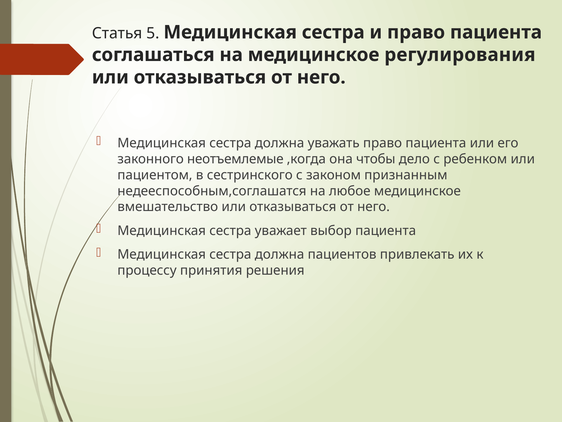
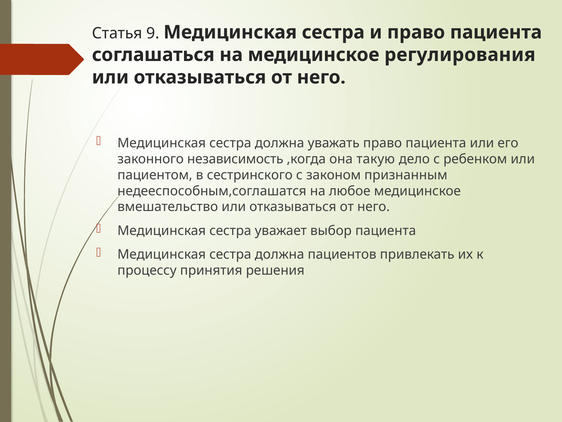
5: 5 -> 9
неотъемлемые: неотъемлемые -> независимость
чтобы: чтобы -> такую
